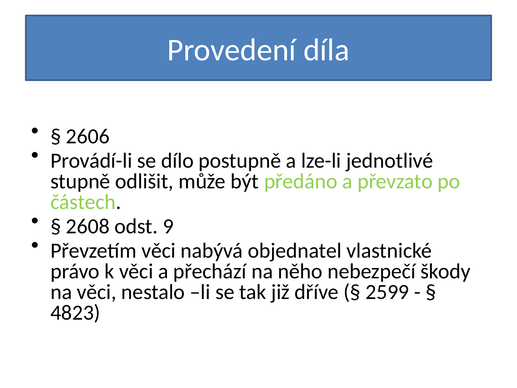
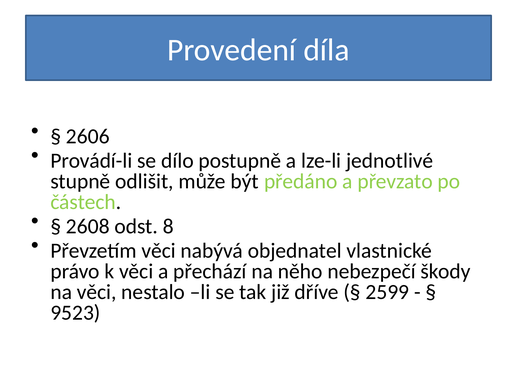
9: 9 -> 8
4823: 4823 -> 9523
